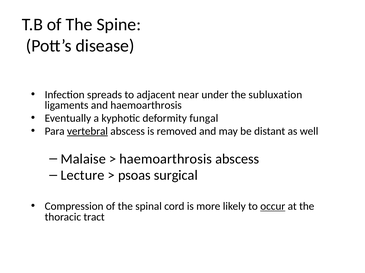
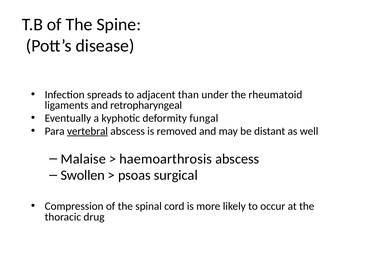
near: near -> than
subluxation: subluxation -> rheumatoid
and haemoarthrosis: haemoarthrosis -> retropharyngeal
Lecture: Lecture -> Swollen
occur underline: present -> none
tract: tract -> drug
